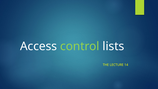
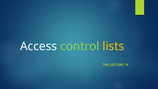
lists colour: white -> yellow
